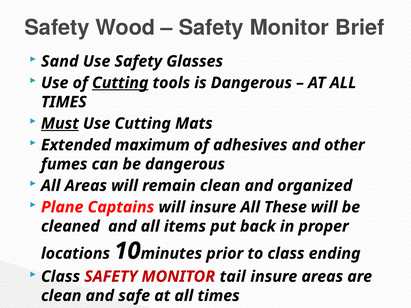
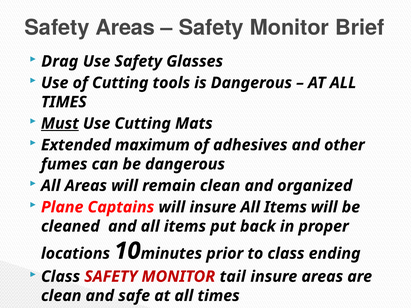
Safety Wood: Wood -> Areas
Sand: Sand -> Drag
Cutting at (120, 83) underline: present -> none
insure All These: These -> Items
